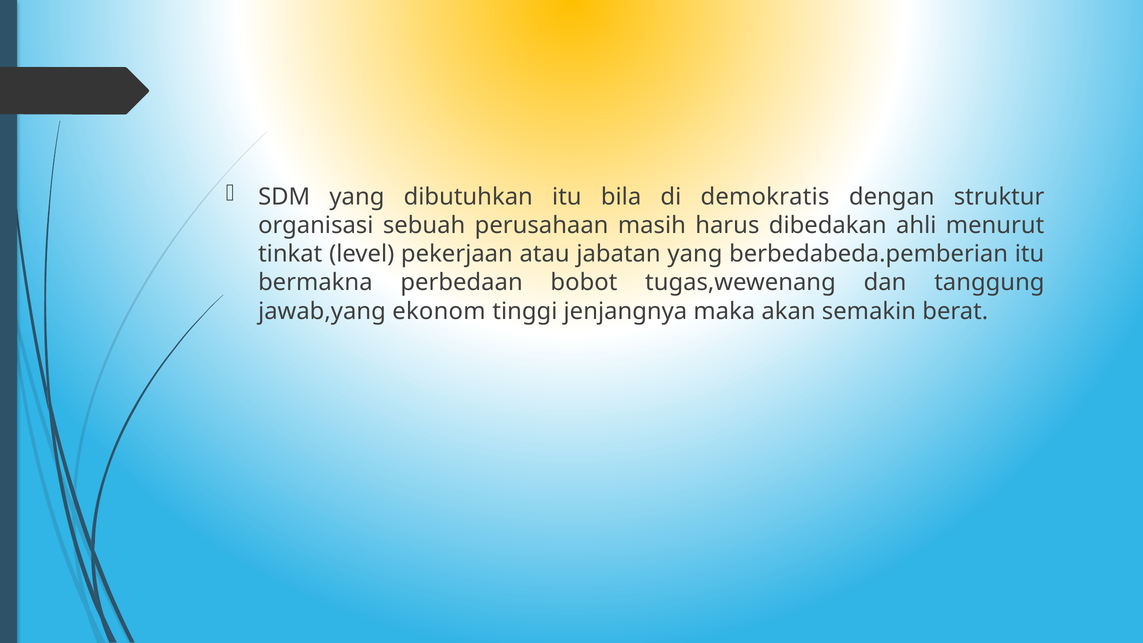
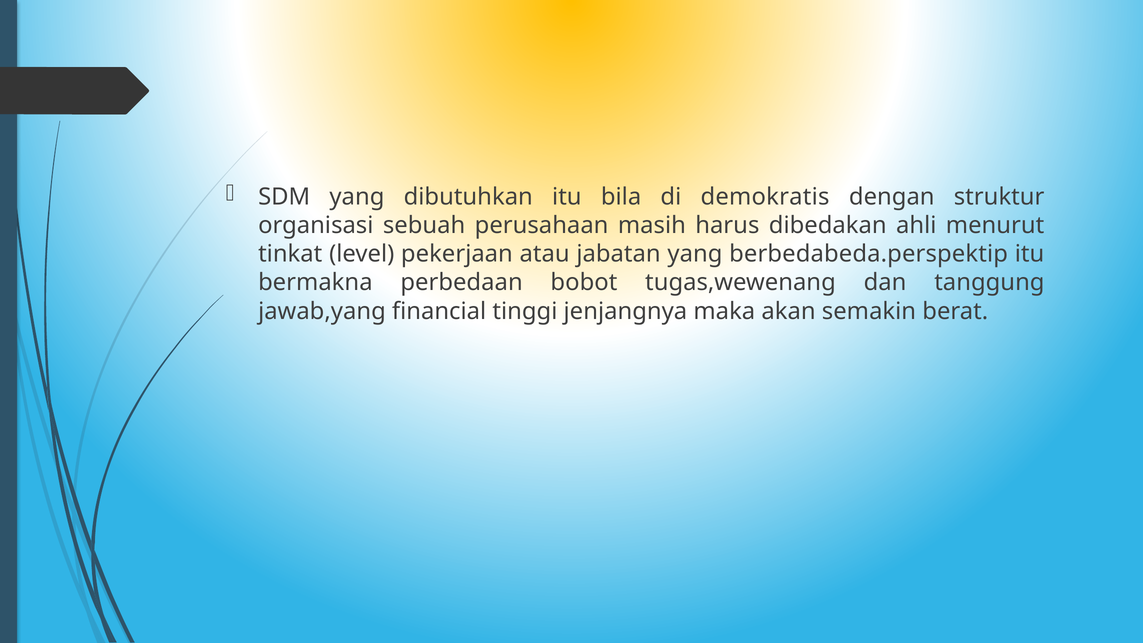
berbedabeda.pemberian: berbedabeda.pemberian -> berbedabeda.perspektip
ekonom: ekonom -> financial
